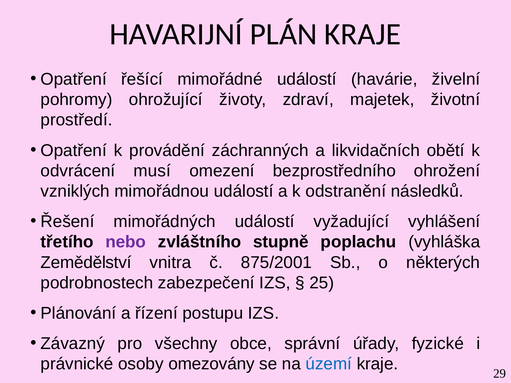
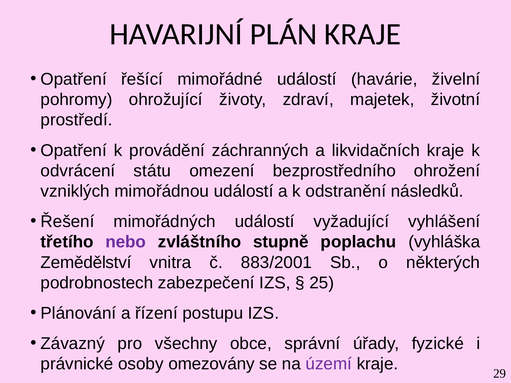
likvidačních obětí: obětí -> kraje
musí: musí -> státu
875/2001: 875/2001 -> 883/2001
území colour: blue -> purple
